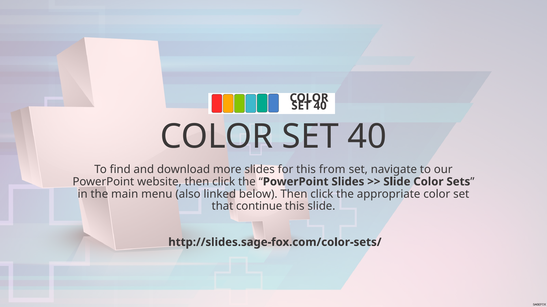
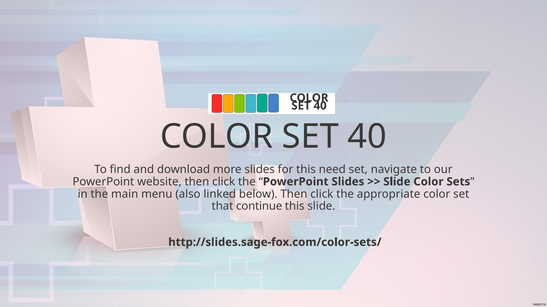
from: from -> need
